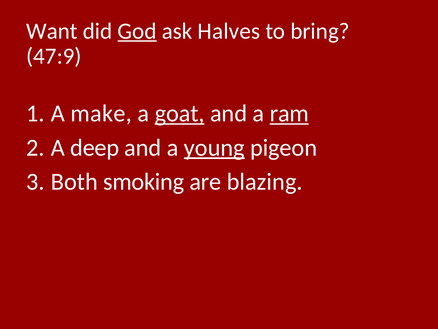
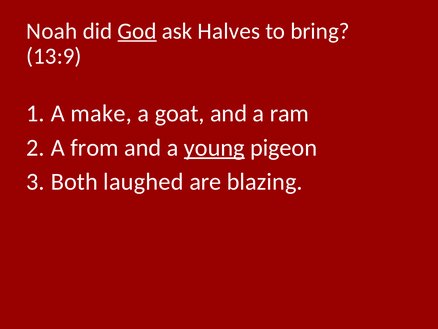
Want: Want -> Noah
47:9: 47:9 -> 13:9
goat underline: present -> none
ram underline: present -> none
deep: deep -> from
smoking: smoking -> laughed
